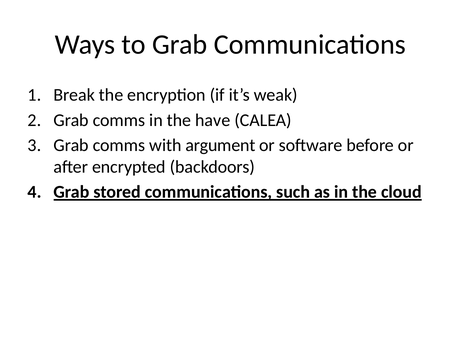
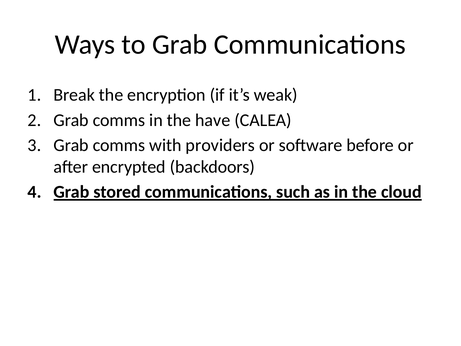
argument: argument -> providers
